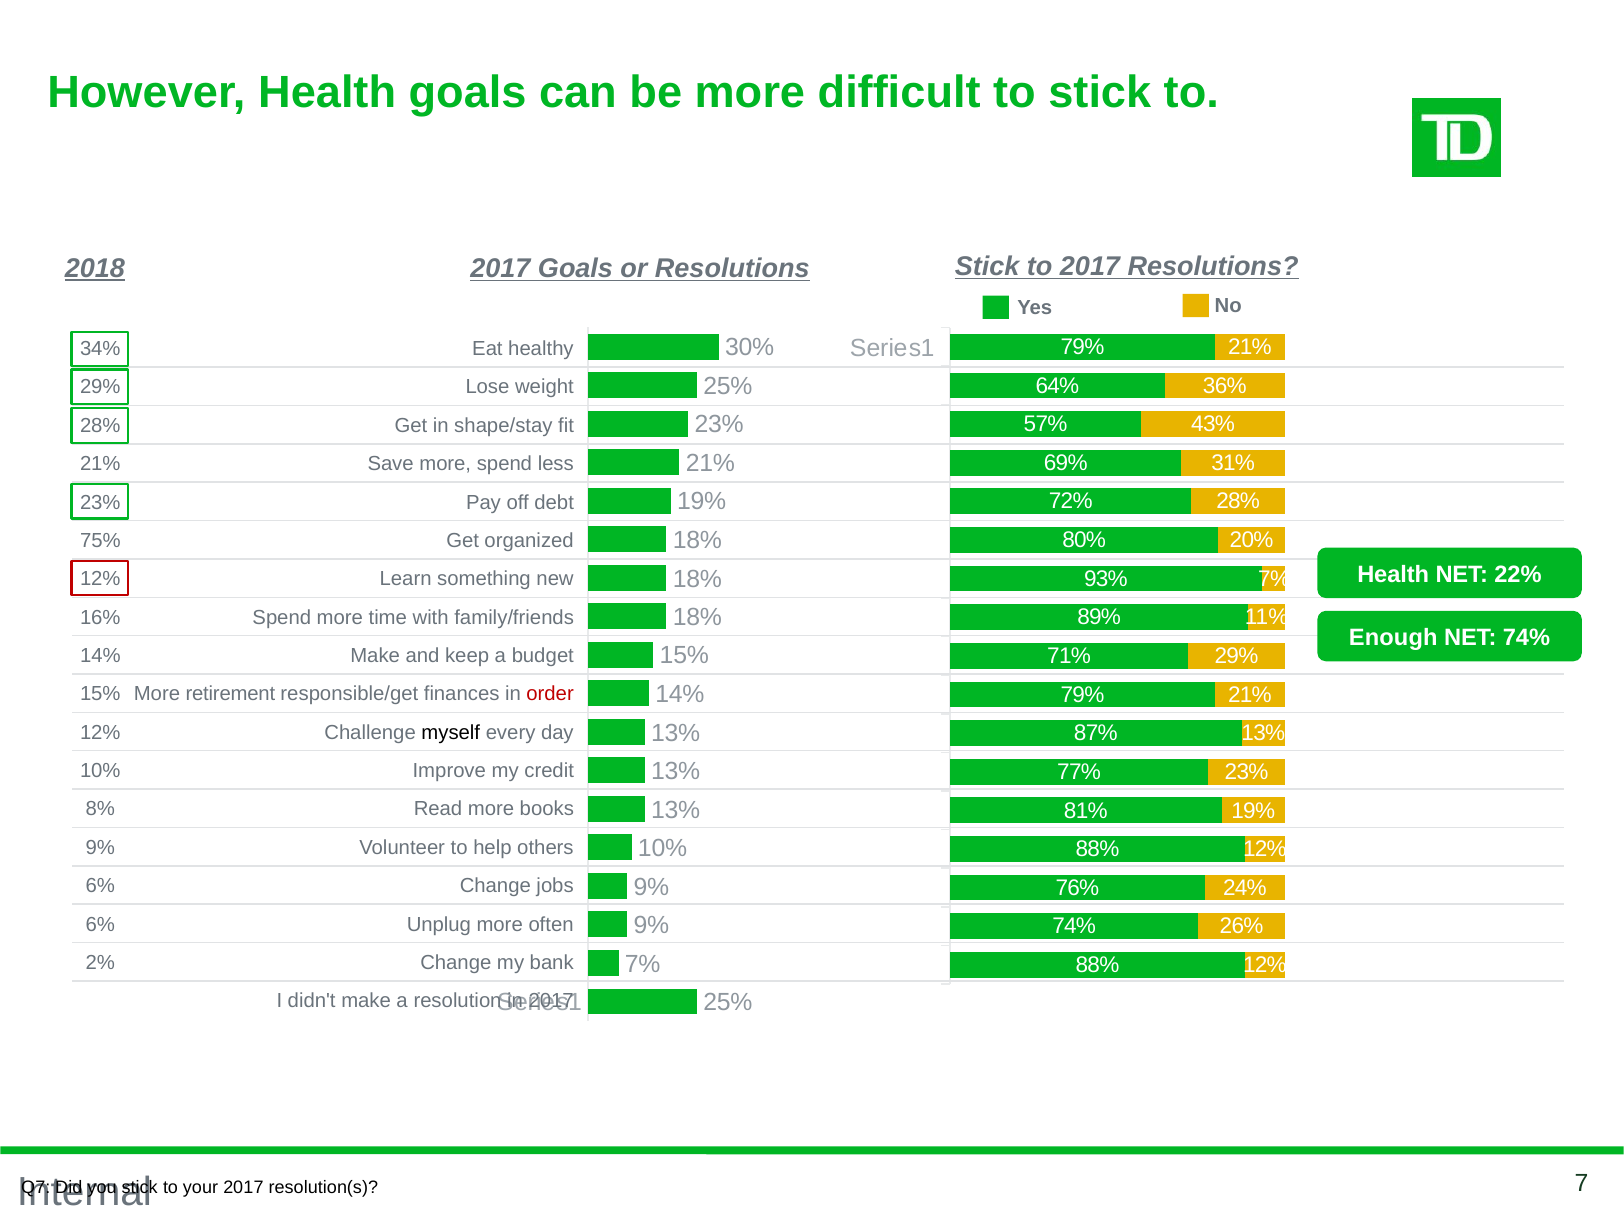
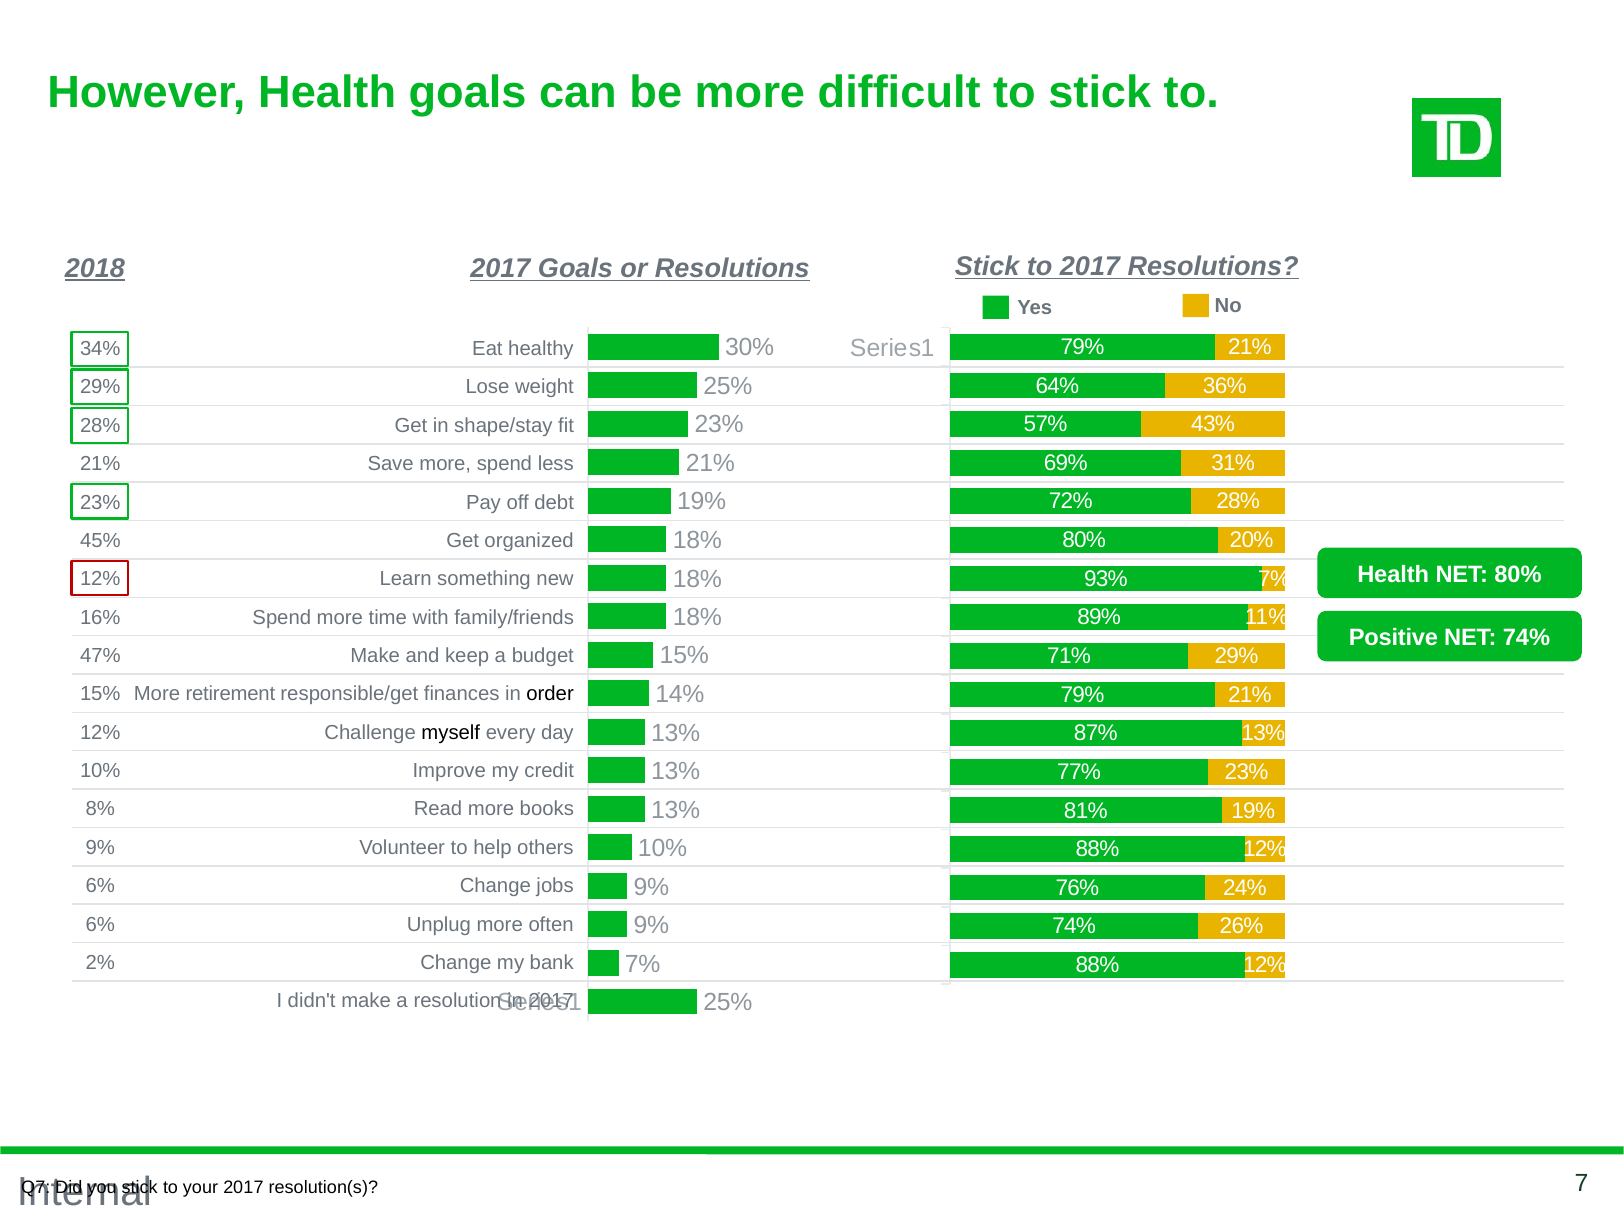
75%: 75% -> 45%
NET 22%: 22% -> 80%
Enough: Enough -> Positive
14% at (100, 656): 14% -> 47%
order colour: red -> black
